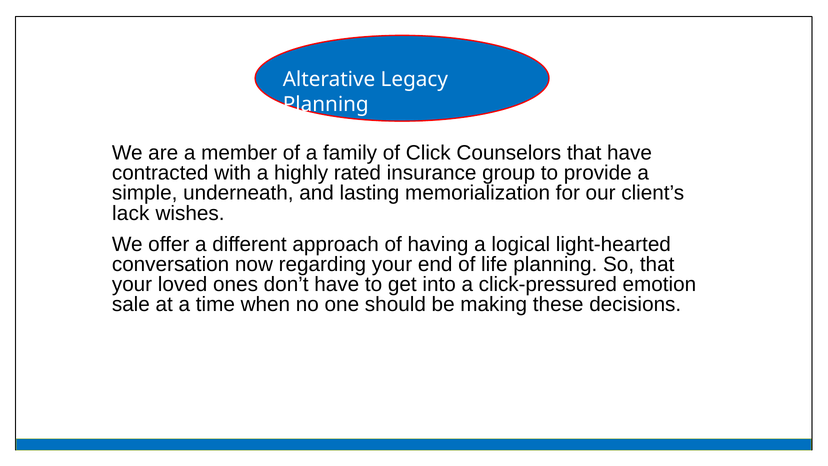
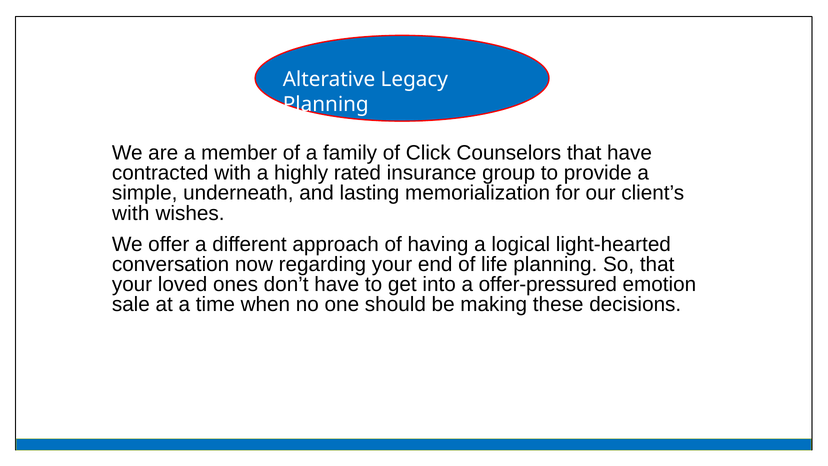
lack at (131, 213): lack -> with
click-pressured: click-pressured -> offer-pressured
